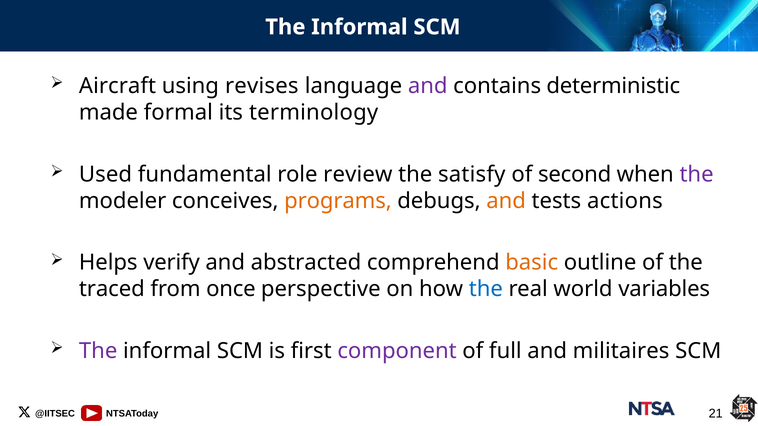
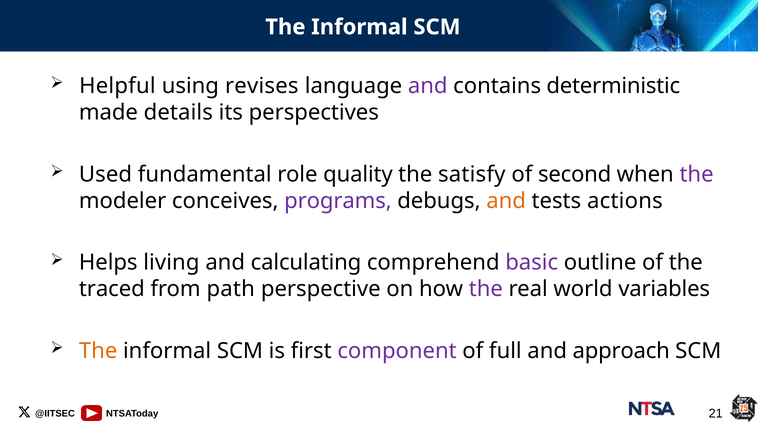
Aircraft: Aircraft -> Helpful
formal: formal -> details
terminology: terminology -> perspectives
review: review -> quality
programs colour: orange -> purple
verify: verify -> living
abstracted: abstracted -> calculating
basic colour: orange -> purple
once: once -> path
the at (486, 289) colour: blue -> purple
The at (98, 351) colour: purple -> orange
militaires: militaires -> approach
